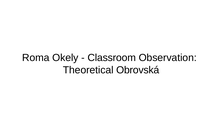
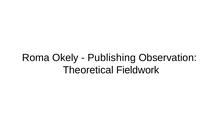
Classroom: Classroom -> Publishing
Obrovská: Obrovská -> Fieldwork
